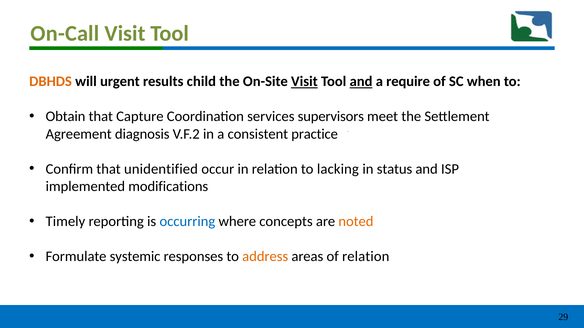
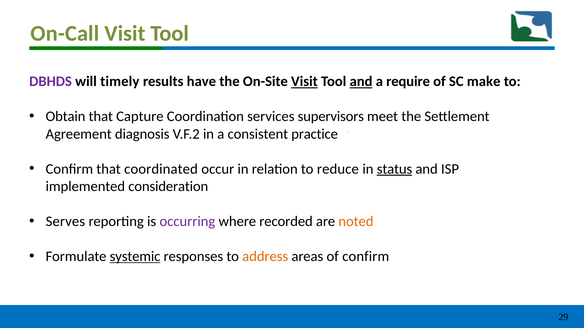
DBHDS colour: orange -> purple
urgent: urgent -> timely
child: child -> have
when: when -> make
unidentified: unidentified -> coordinated
lacking: lacking -> reduce
status underline: none -> present
modifications: modifications -> consideration
Timely: Timely -> Serves
occurring colour: blue -> purple
concepts: concepts -> recorded
systemic underline: none -> present
of relation: relation -> confirm
